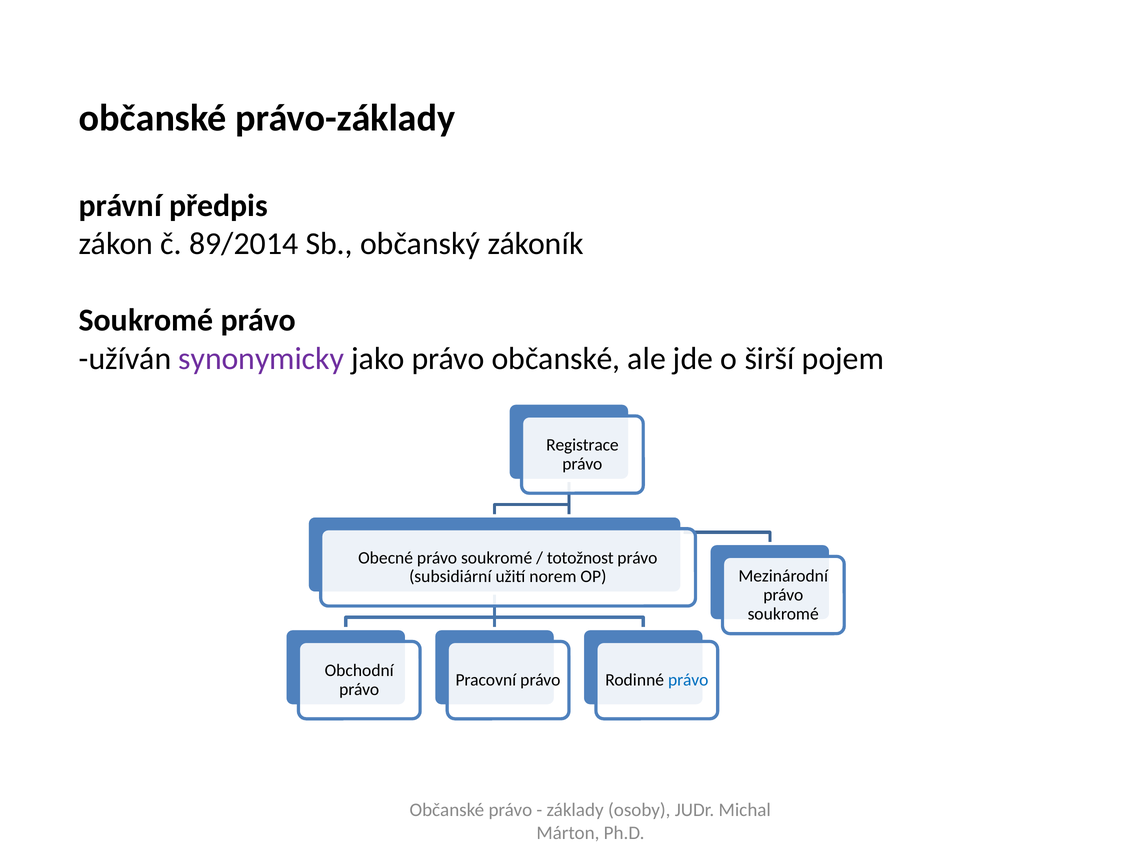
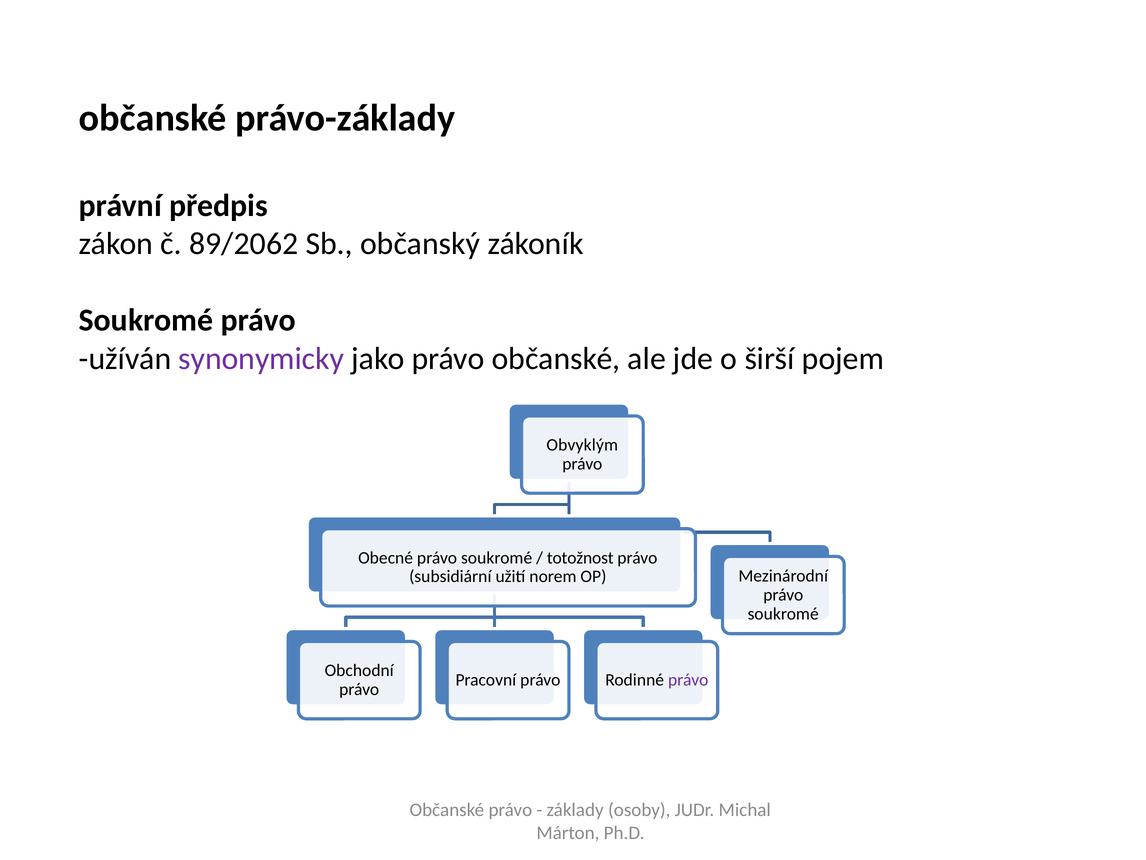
89/2014: 89/2014 -> 89/2062
Registrace: Registrace -> Obvyklým
právo at (688, 680) colour: blue -> purple
